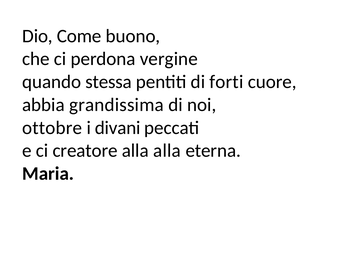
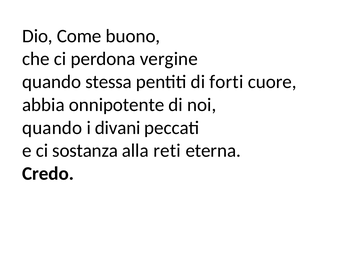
grandissima: grandissima -> onnipotente
ottobre at (52, 127): ottobre -> quando
creatore: creatore -> sostanza
alla alla: alla -> reti
Maria: Maria -> Credo
